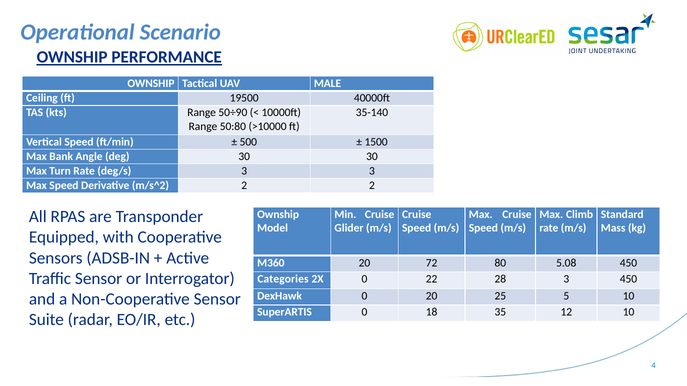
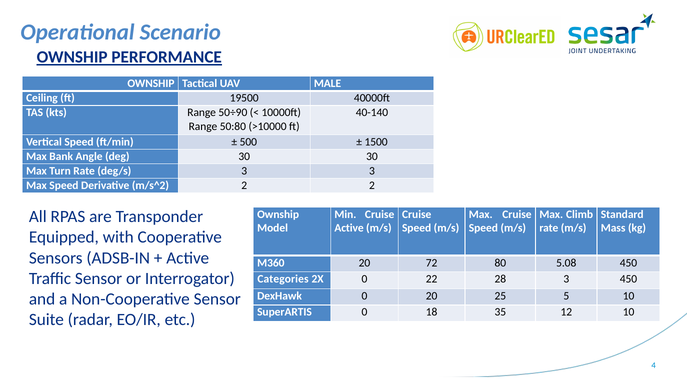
35-140: 35-140 -> 40-140
Glider at (349, 228): Glider -> Active
